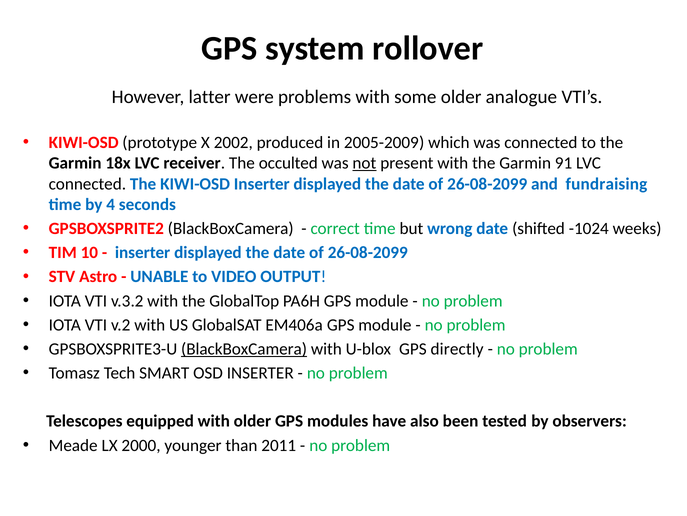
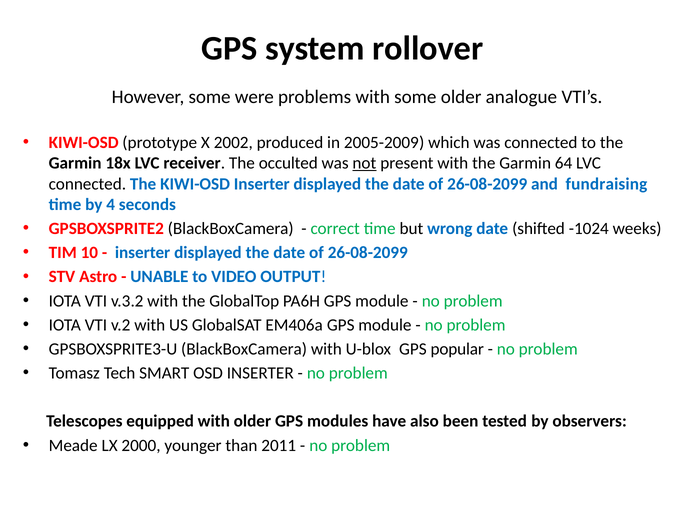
However latter: latter -> some
91: 91 -> 64
BlackBoxCamera at (244, 349) underline: present -> none
directly: directly -> popular
